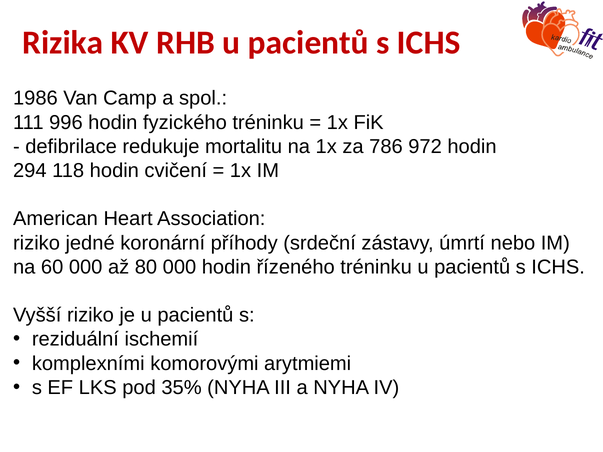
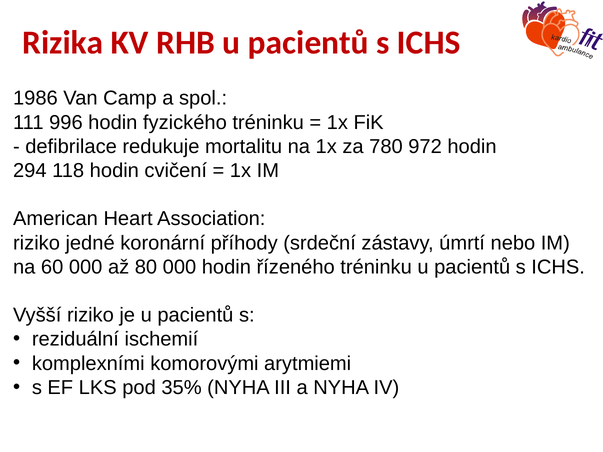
786: 786 -> 780
